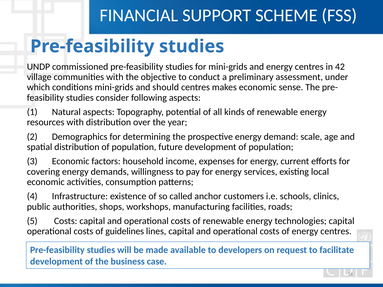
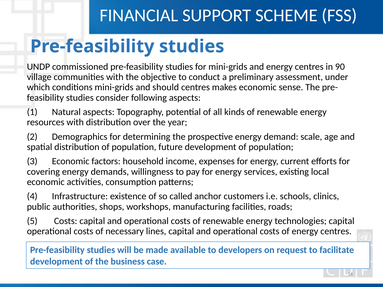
42: 42 -> 90
guidelines: guidelines -> necessary
